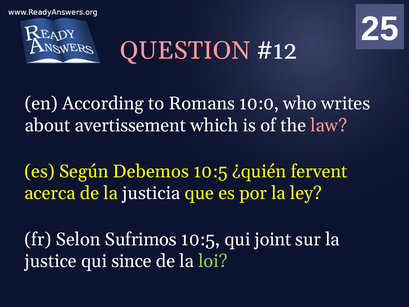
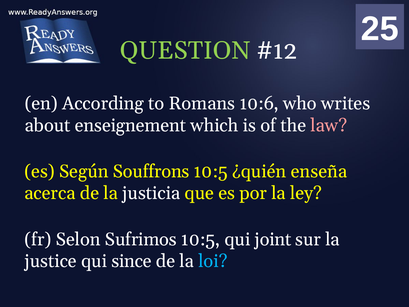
QUESTION colour: pink -> light green
10:0: 10:0 -> 10:6
avertissement: avertissement -> enseignement
Debemos: Debemos -> Souffrons
fervent: fervent -> enseña
loi colour: light green -> light blue
